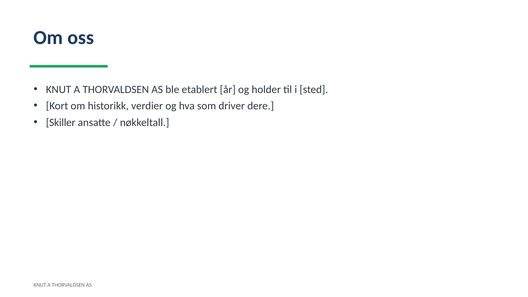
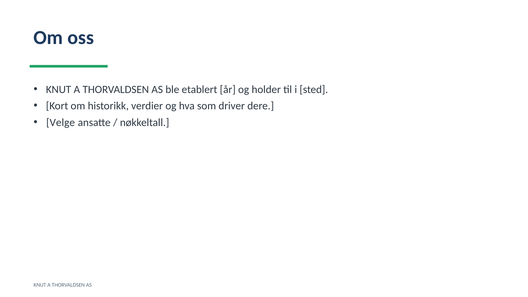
Skiller: Skiller -> Velge
